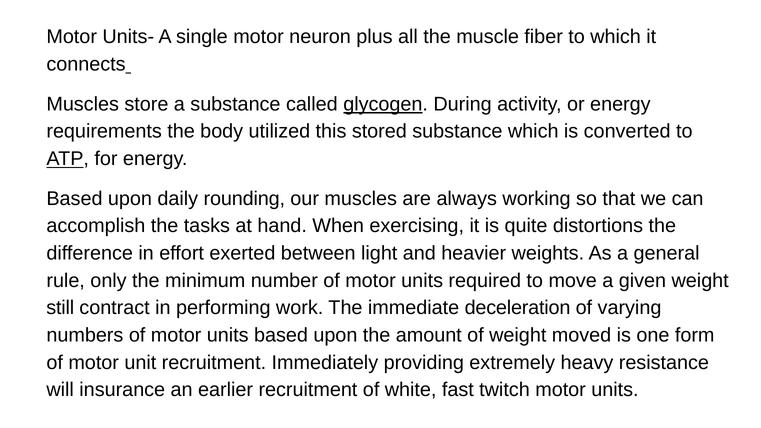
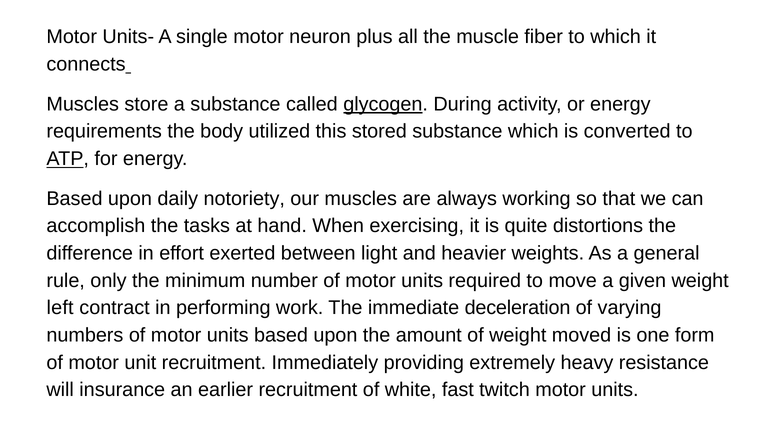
rounding: rounding -> notoriety
still: still -> left
